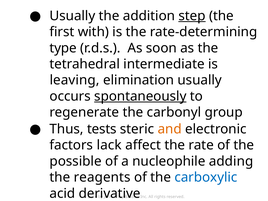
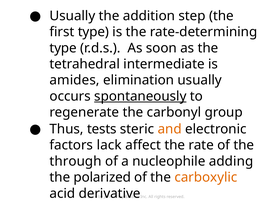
step underline: present -> none
first with: with -> type
leaving: leaving -> amides
possible: possible -> through
reagents: reagents -> polarized
carboxylic colour: blue -> orange
